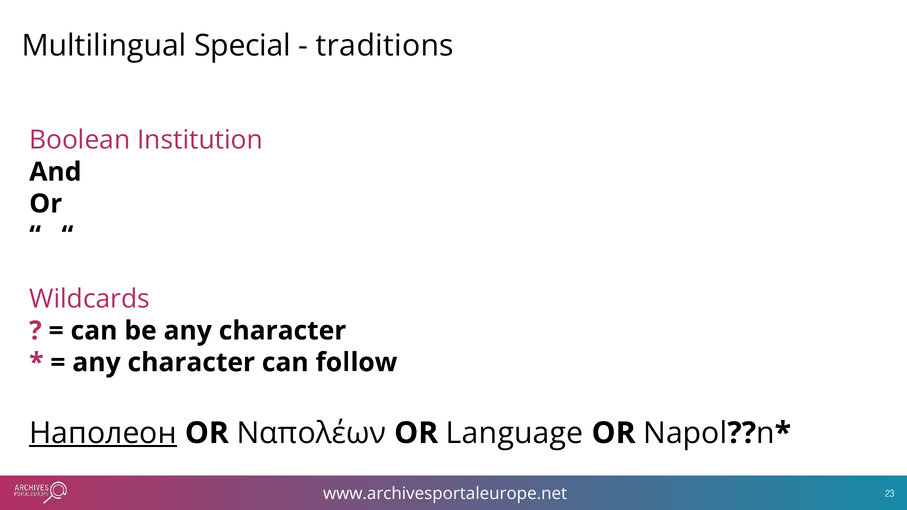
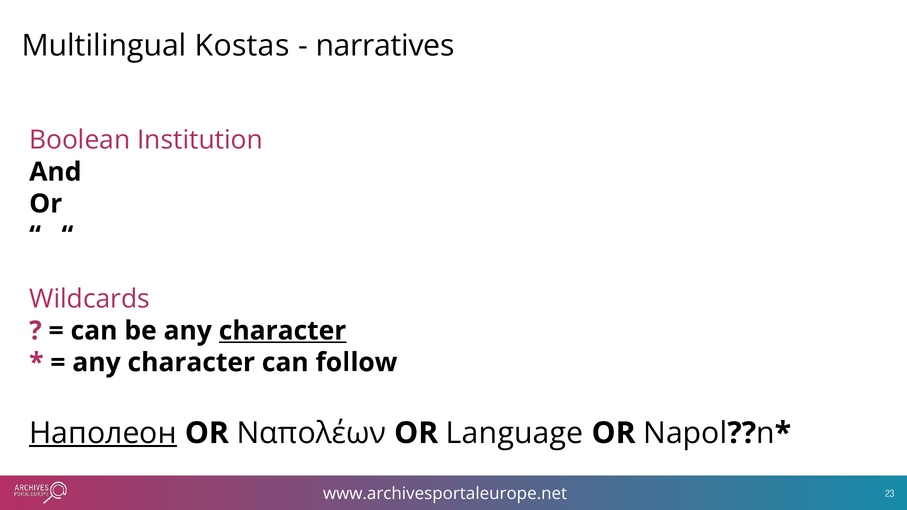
Special: Special -> Kostas
traditions: traditions -> narratives
character at (283, 331) underline: none -> present
